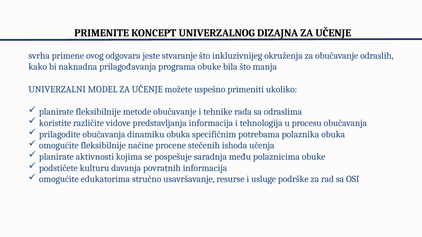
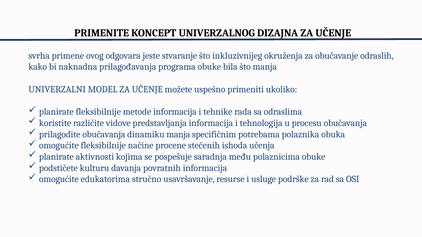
metode obučavanje: obučavanje -> informacija
dinamiku obuka: obuka -> manja
